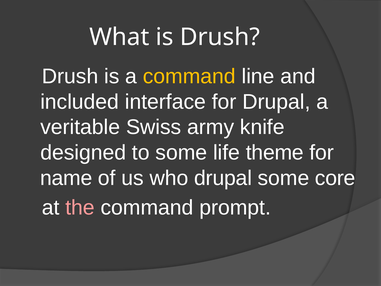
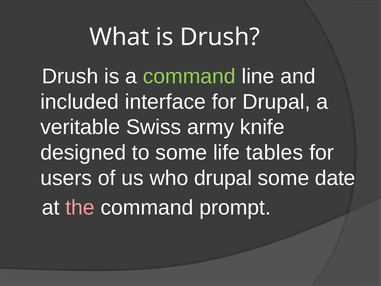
command at (189, 76) colour: yellow -> light green
theme: theme -> tables
name: name -> users
core: core -> date
